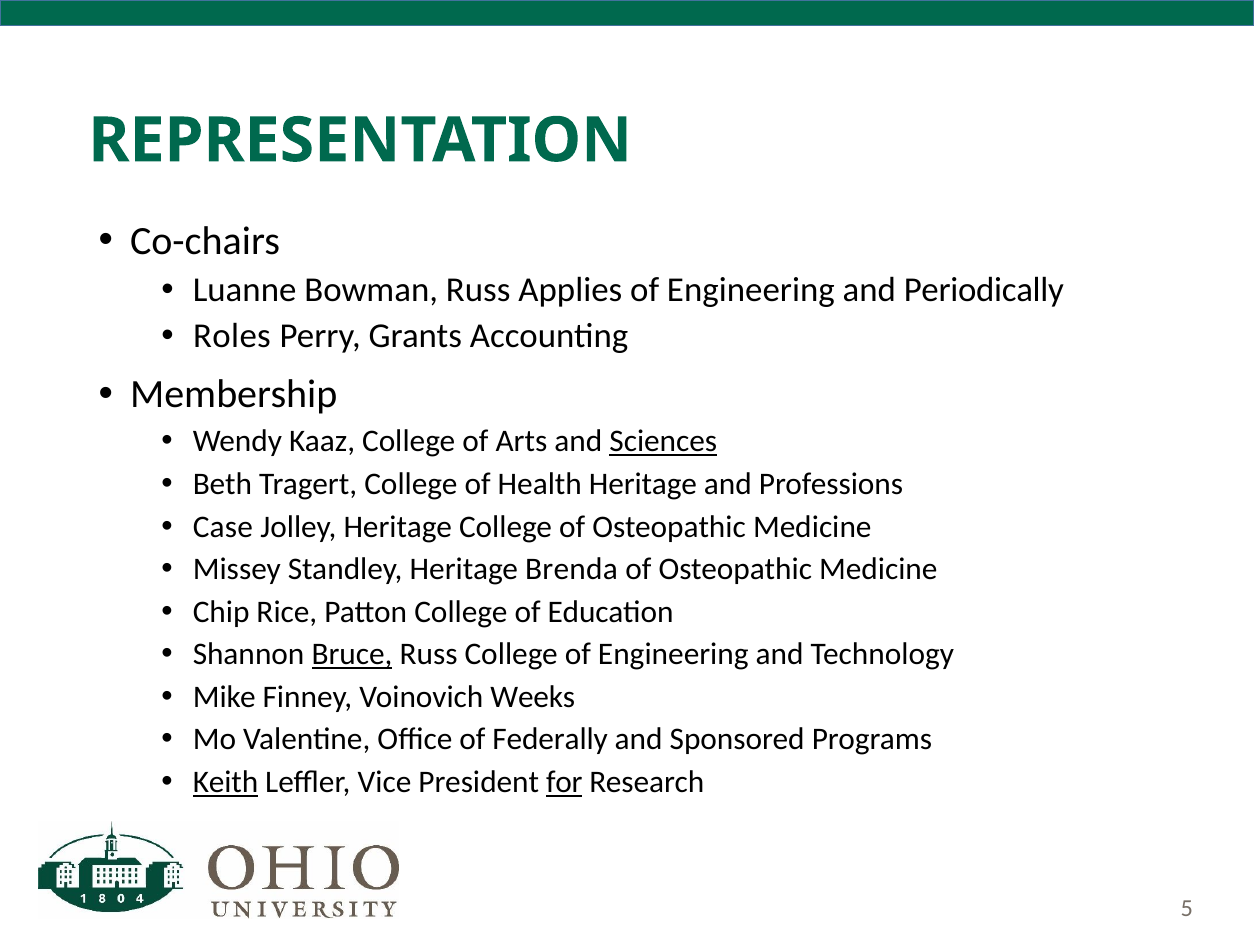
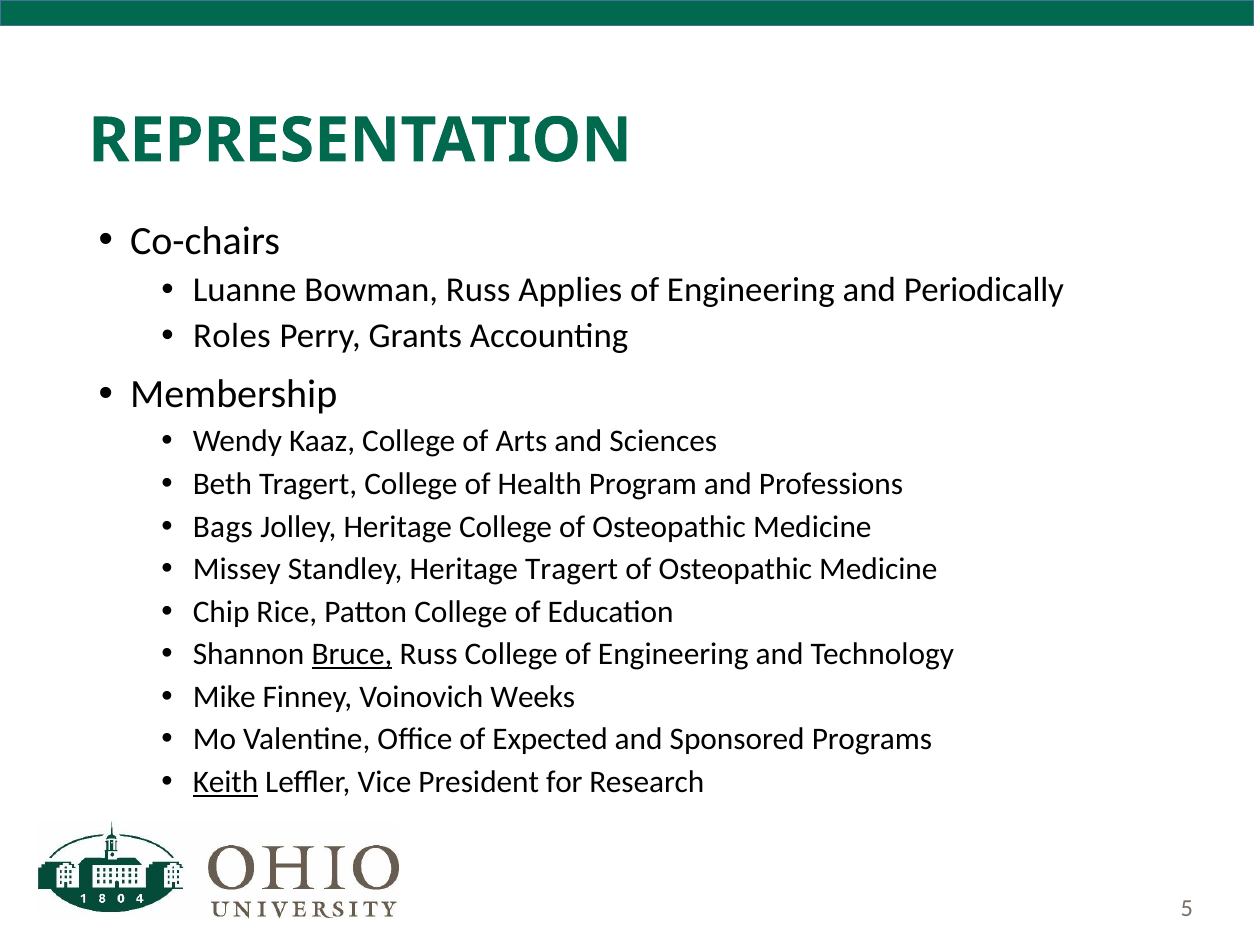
Sciences underline: present -> none
Health Heritage: Heritage -> Program
Case: Case -> Bags
Heritage Brenda: Brenda -> Tragert
Federally: Federally -> Expected
for underline: present -> none
